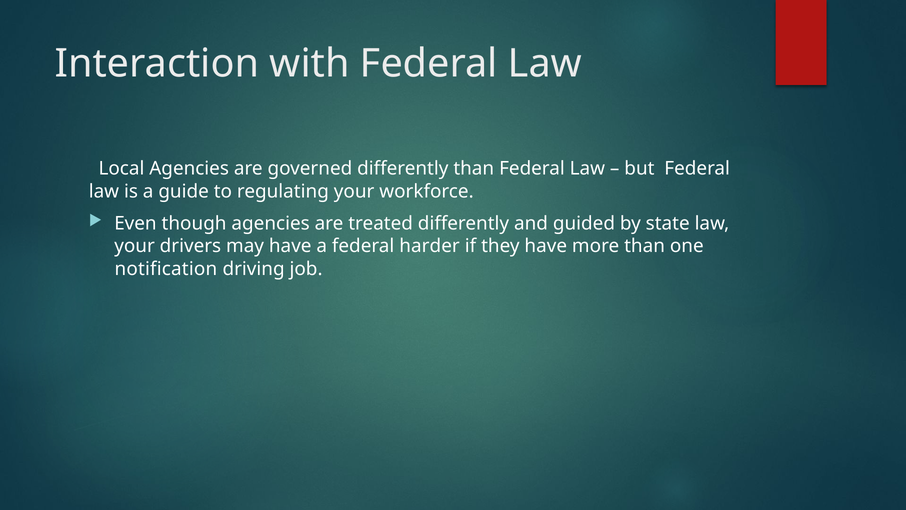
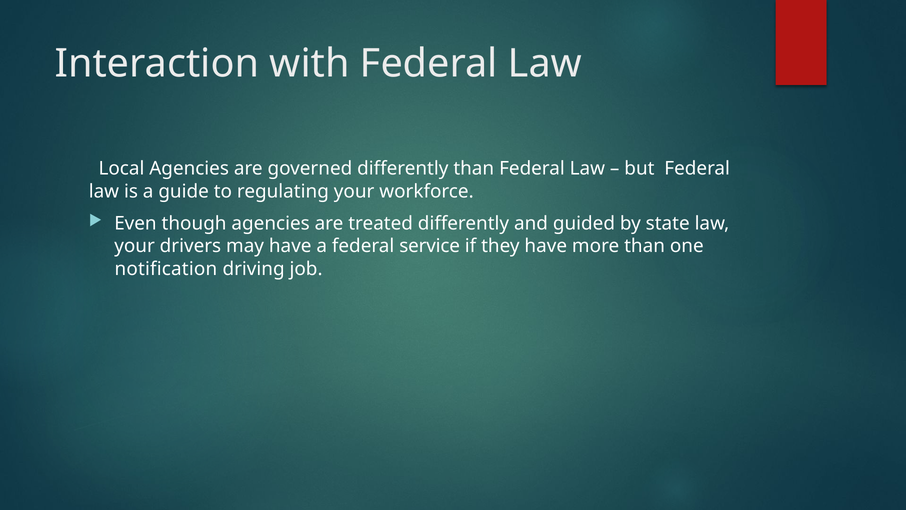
harder: harder -> service
